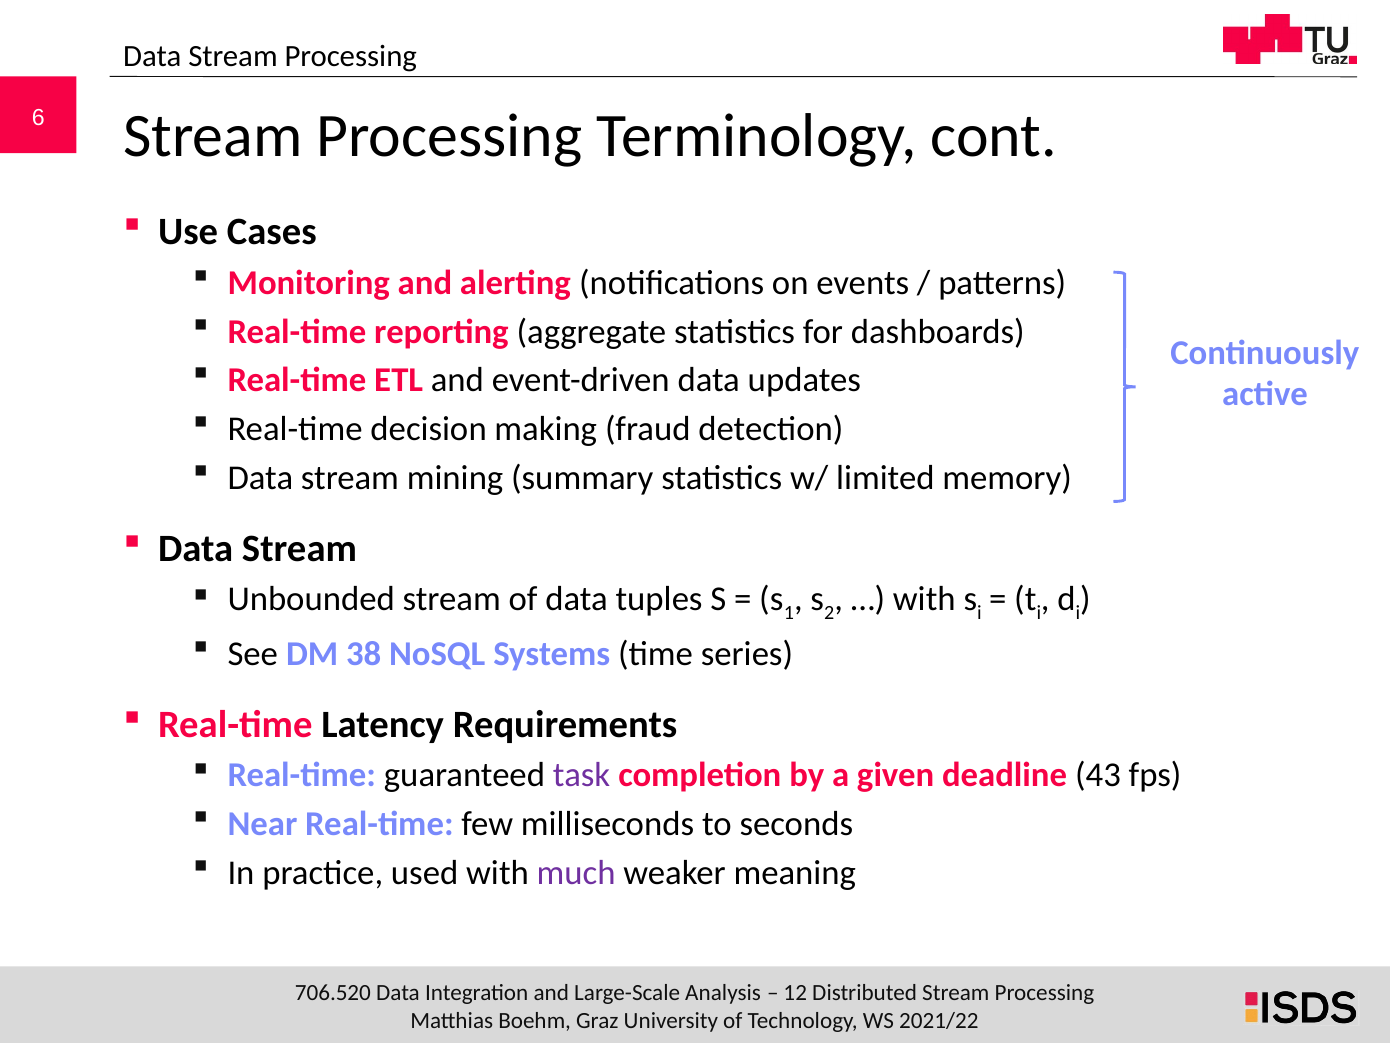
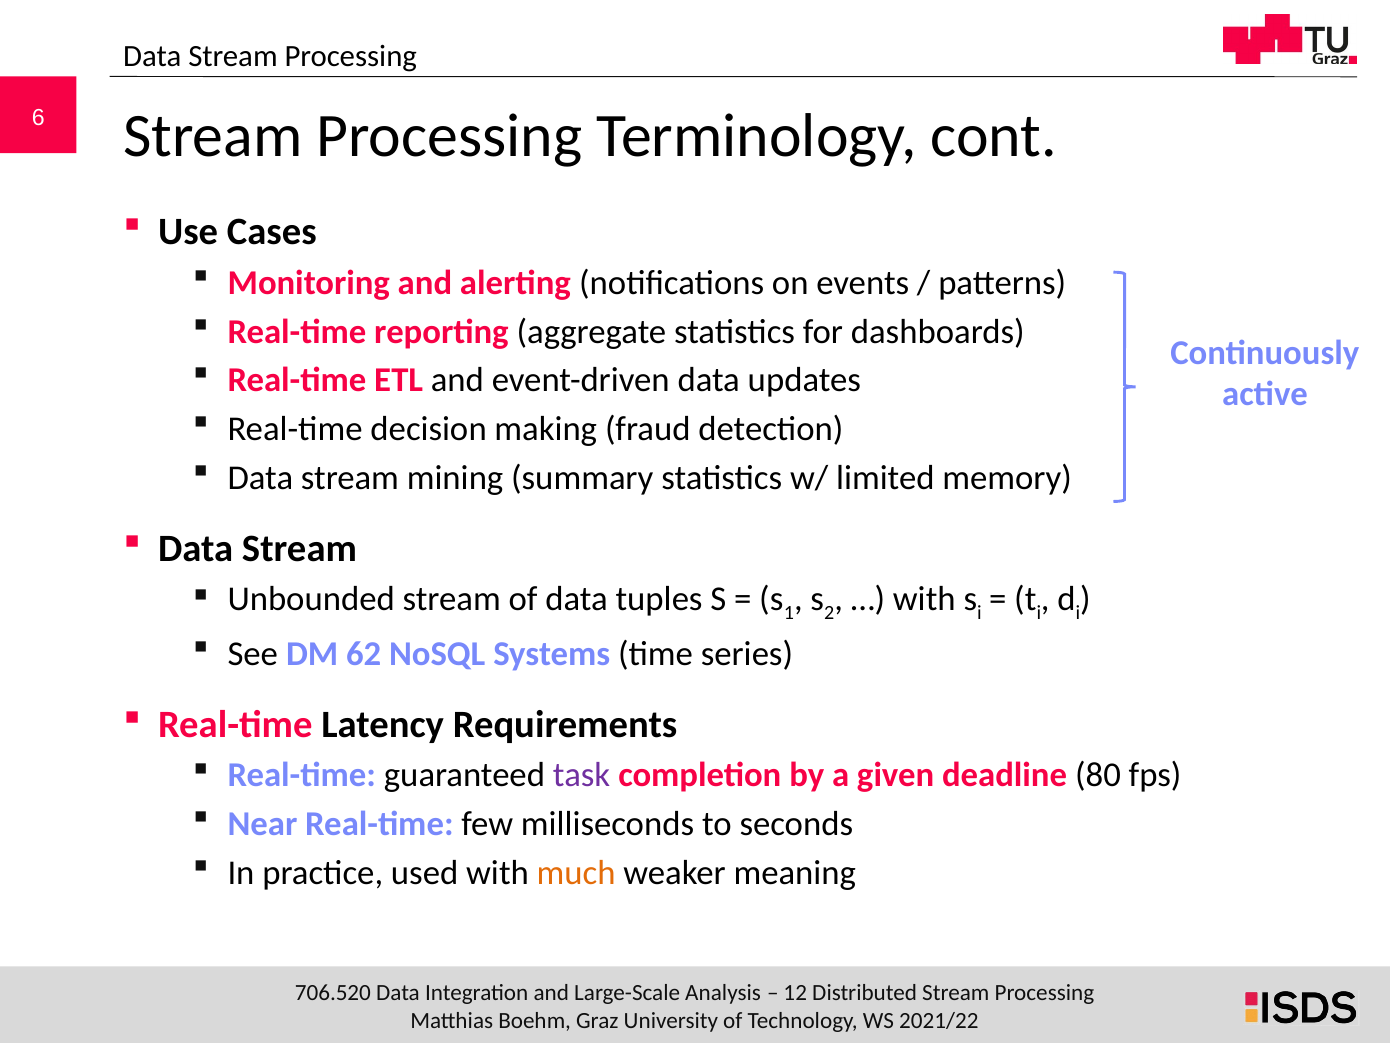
38: 38 -> 62
43: 43 -> 80
much colour: purple -> orange
